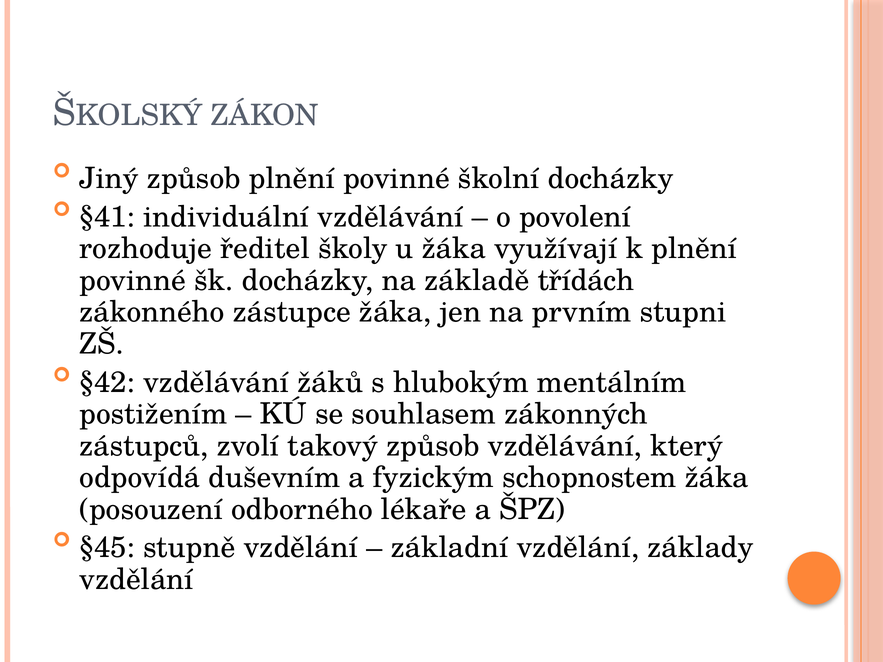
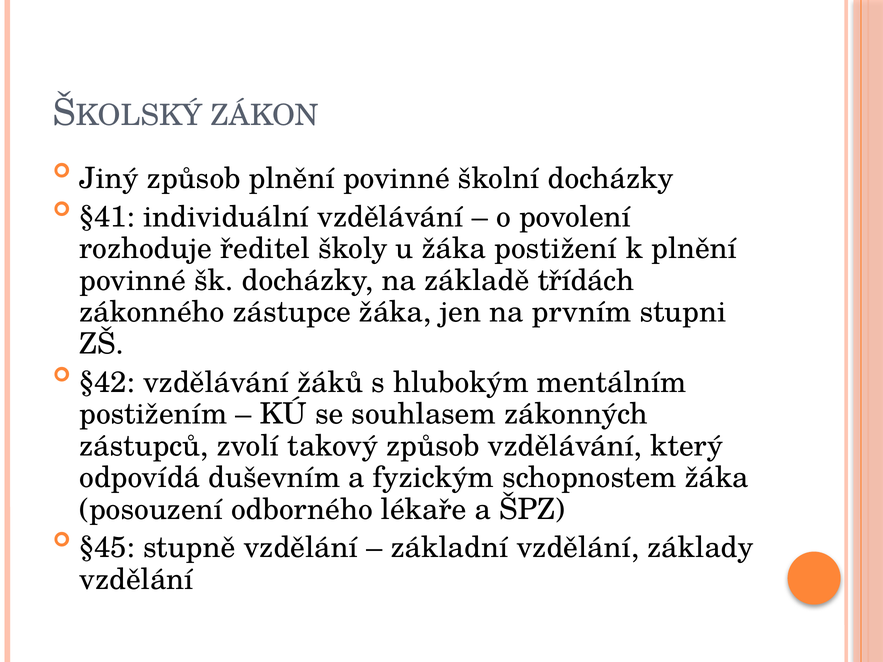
využívají: využívají -> postižení
